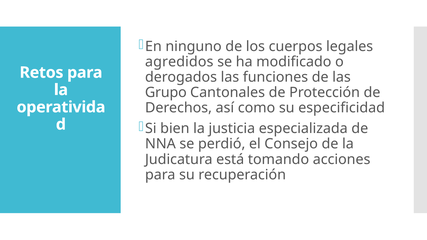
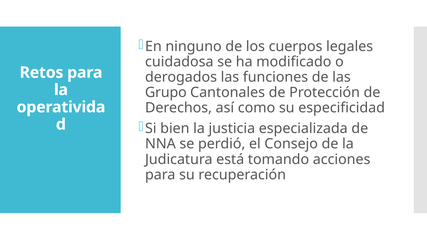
agredidos: agredidos -> cuidadosa
